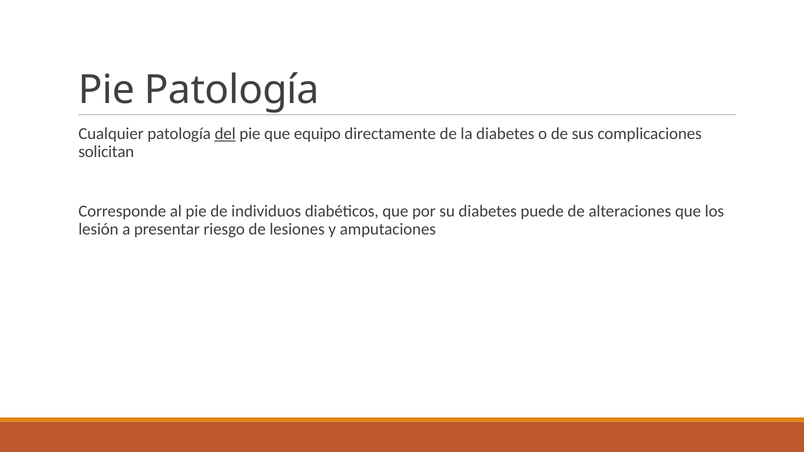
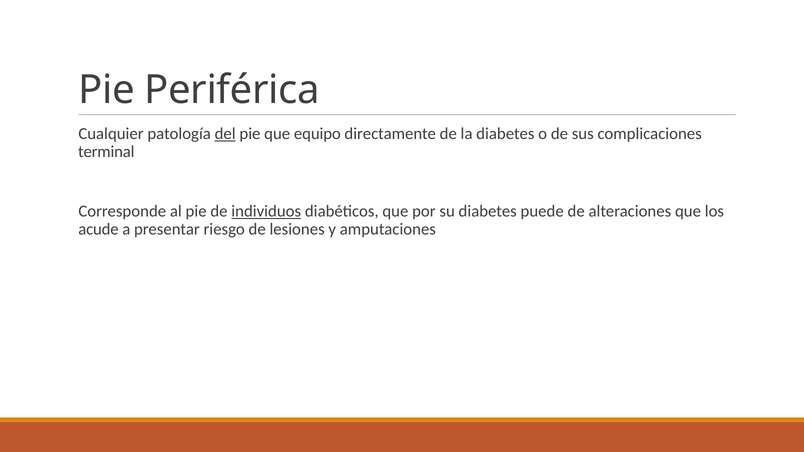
Pie Patología: Patología -> Periférica
solicitan: solicitan -> terminal
individuos underline: none -> present
lesión: lesión -> acude
